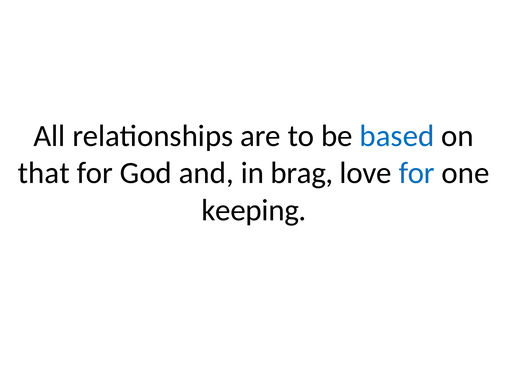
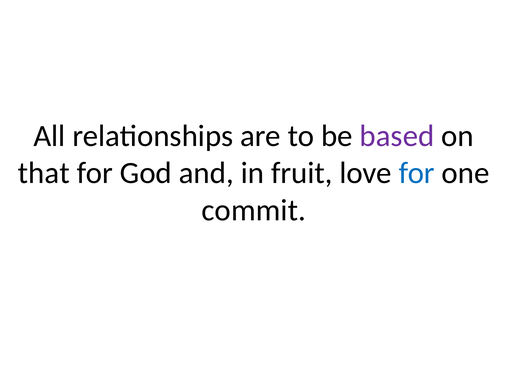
based colour: blue -> purple
brag: brag -> fruit
keeping: keeping -> commit
